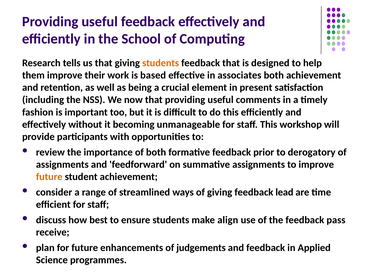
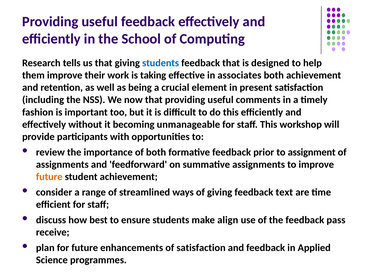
students at (161, 63) colour: orange -> blue
based: based -> taking
derogatory: derogatory -> assignment
lead: lead -> text
of judgements: judgements -> satisfaction
